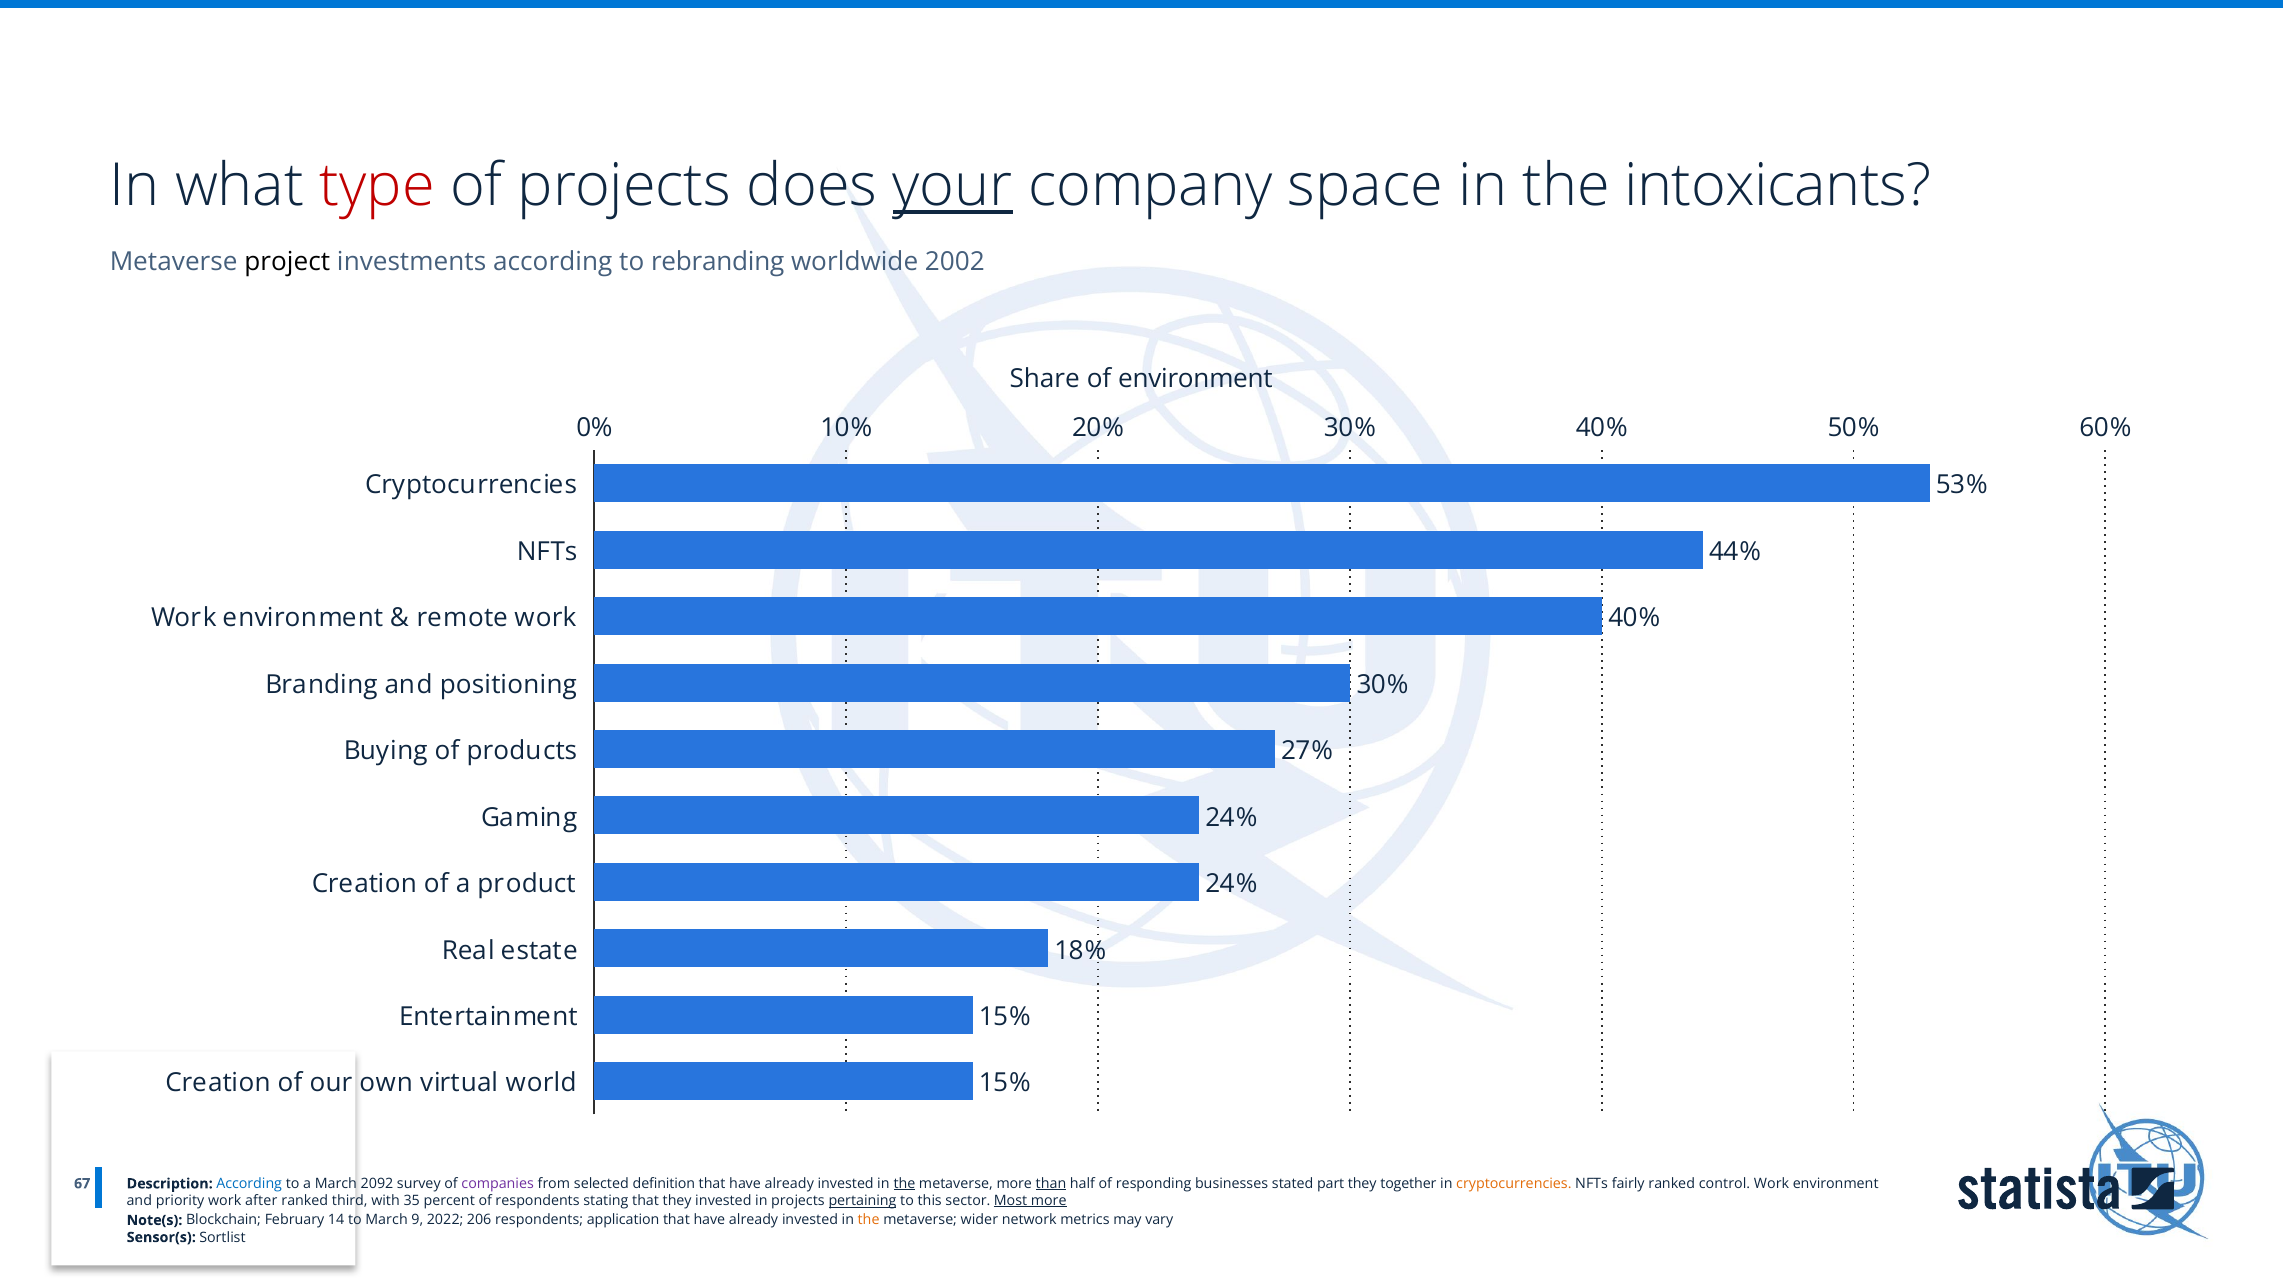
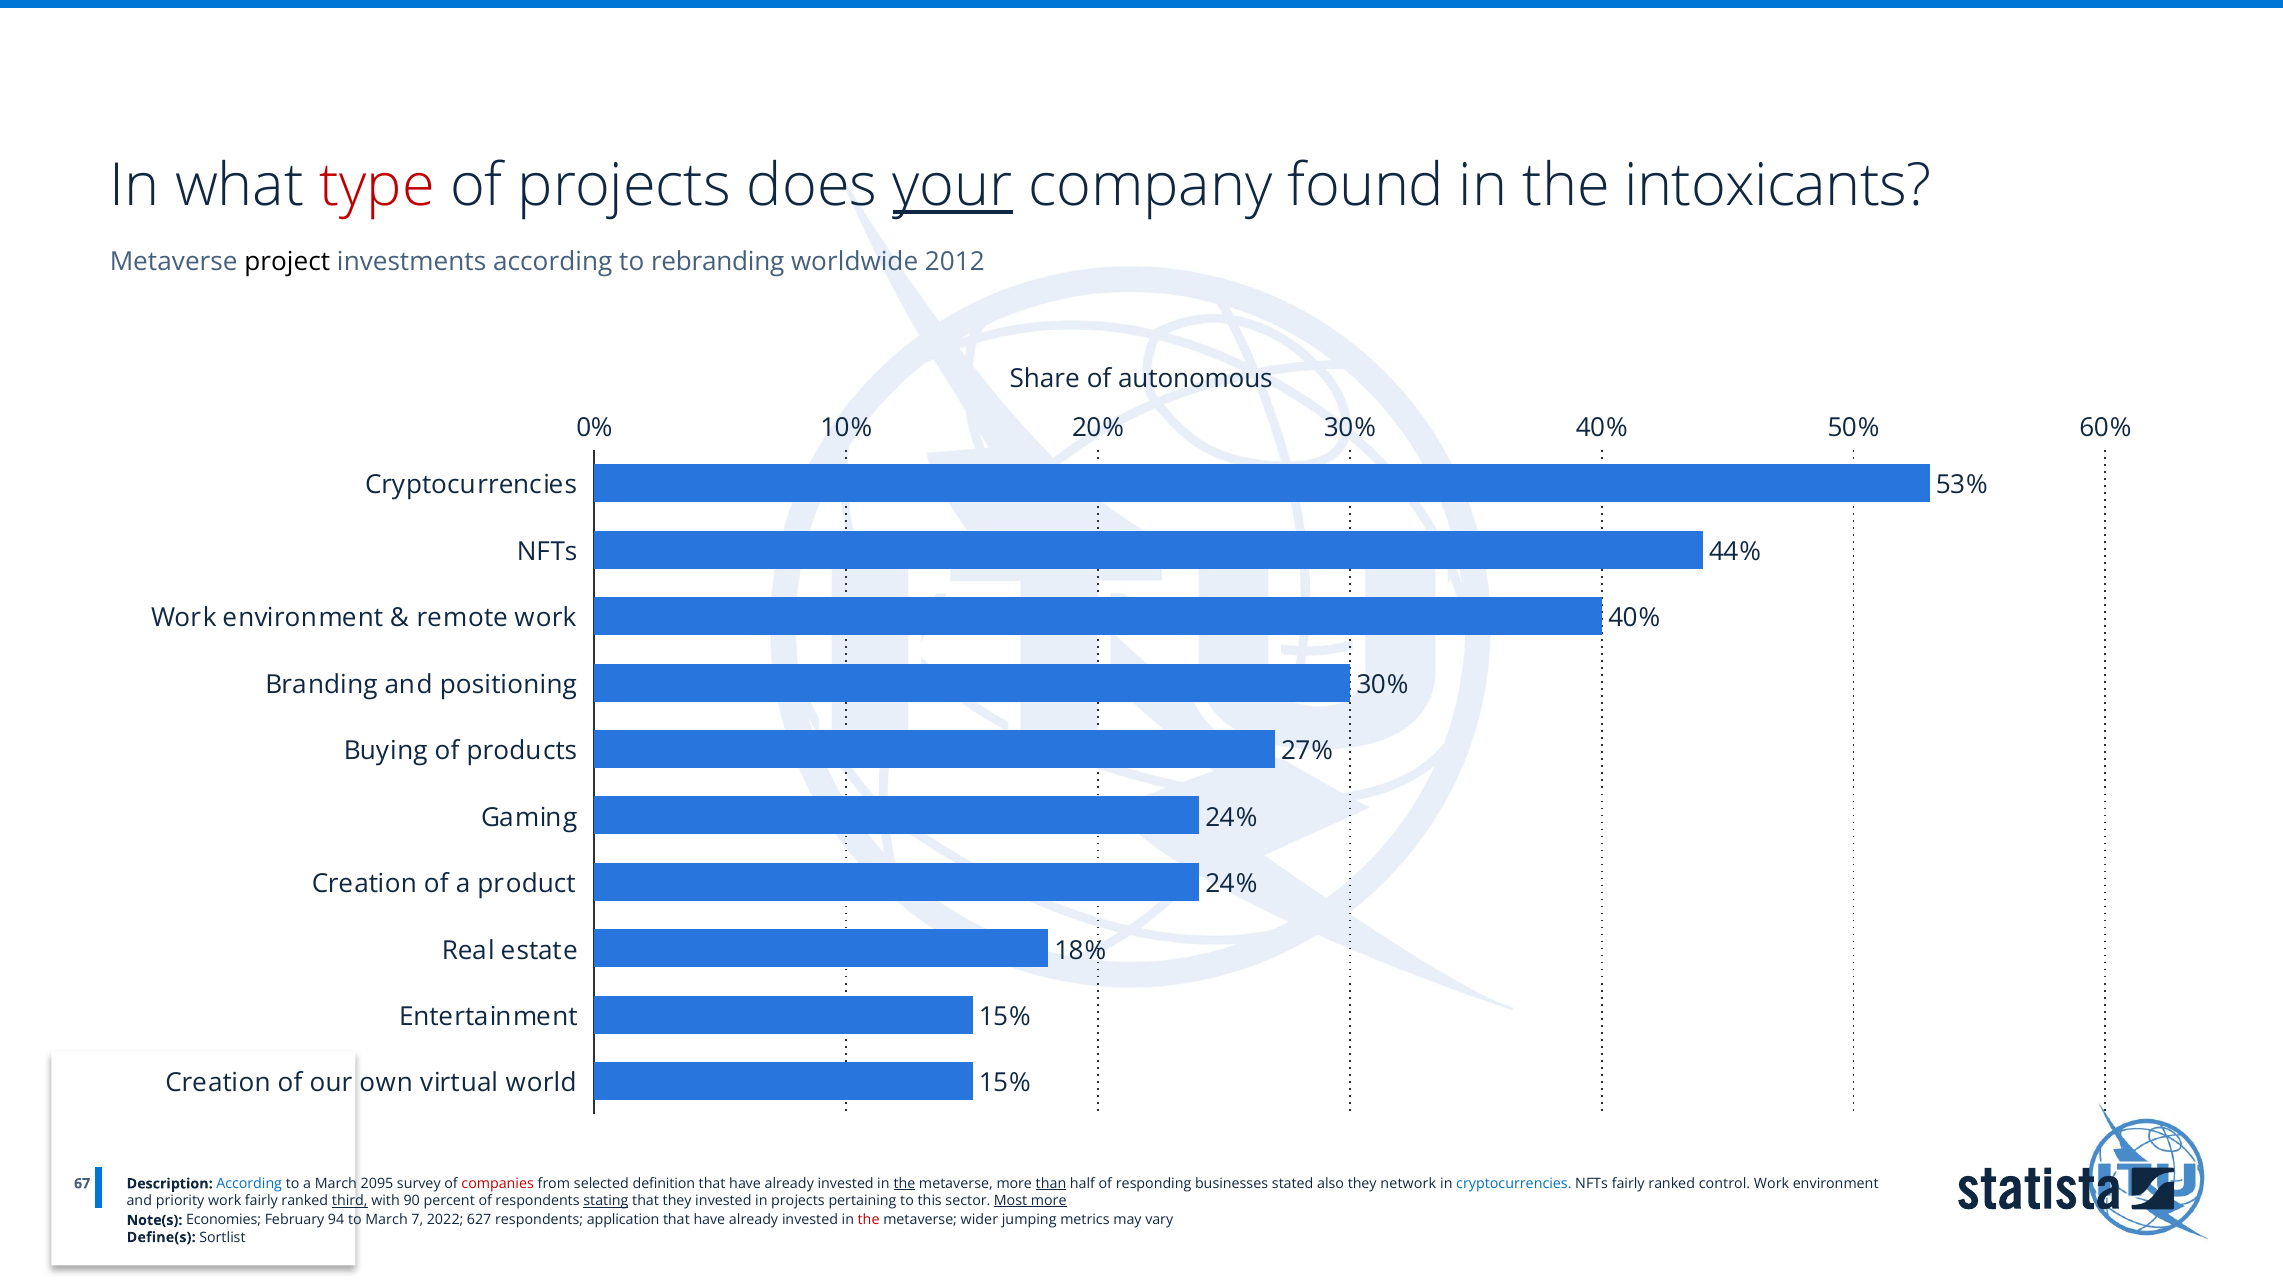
space: space -> found
2002: 2002 -> 2012
of environment: environment -> autonomous
2092: 2092 -> 2095
companies colour: purple -> red
part: part -> also
together: together -> network
cryptocurrencies at (1514, 1184) colour: orange -> blue
work after: after -> fairly
third underline: none -> present
35: 35 -> 90
stating underline: none -> present
pertaining underline: present -> none
Blockchain: Blockchain -> Economies
14: 14 -> 94
9: 9 -> 7
206: 206 -> 627
the at (869, 1220) colour: orange -> red
network: network -> jumping
Sensor(s: Sensor(s -> Define(s
